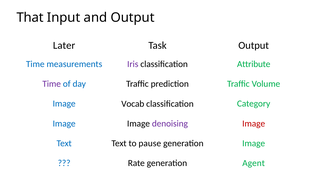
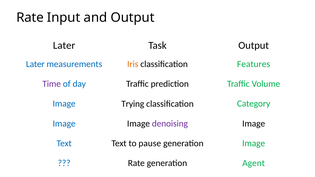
That at (30, 18): That -> Rate
Time at (35, 64): Time -> Later
Iris colour: purple -> orange
Attribute: Attribute -> Features
Vocab: Vocab -> Trying
Image at (254, 124) colour: red -> black
